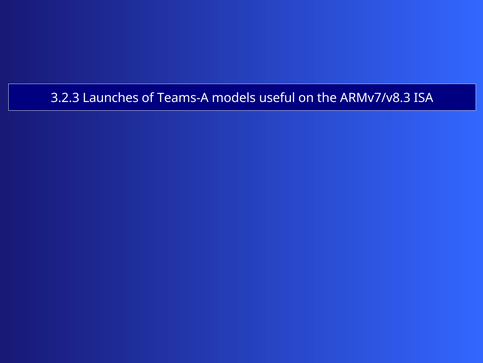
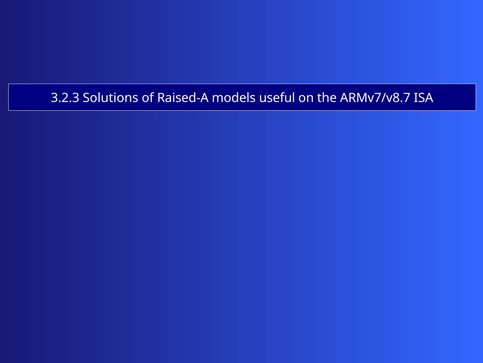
Launches: Launches -> Solutions
Teams-A: Teams-A -> Raised-A
ARMv7/v8.3: ARMv7/v8.3 -> ARMv7/v8.7
